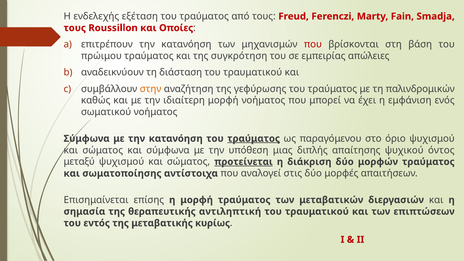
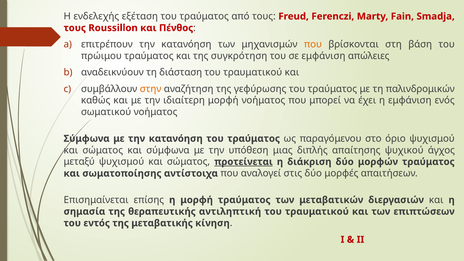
Οποίες: Οποίες -> Πένθος
που at (313, 44) colour: red -> orange
σε εμπειρίας: εμπειρίας -> εμφάνιση
τραύματος at (254, 139) underline: present -> none
όντος: όντος -> άγχος
κυρίως: κυρίως -> κίνηση
